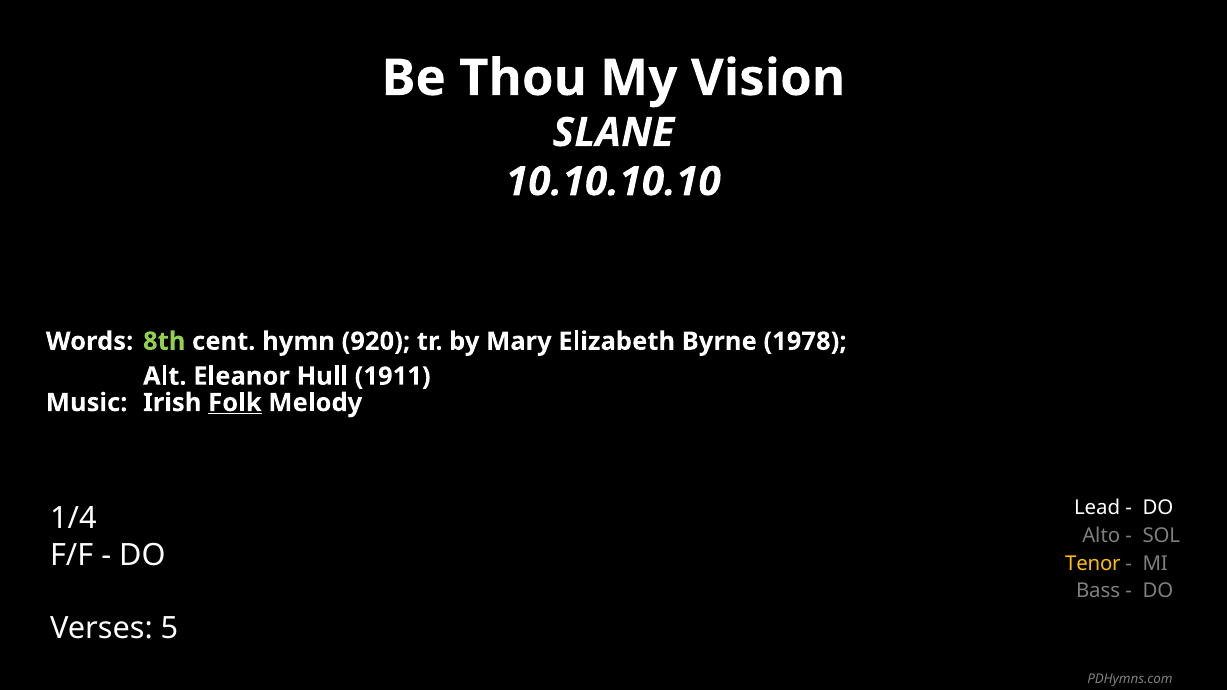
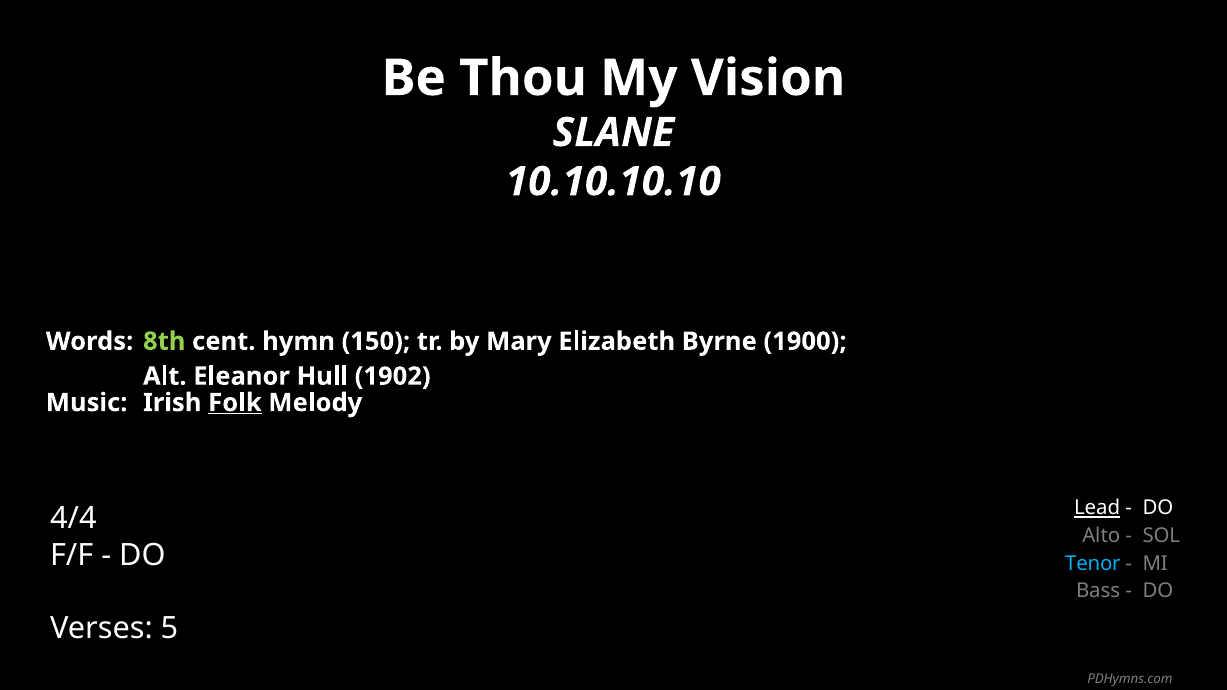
920: 920 -> 150
1978: 1978 -> 1900
1911: 1911 -> 1902
Lead underline: none -> present
1/4: 1/4 -> 4/4
Tenor colour: yellow -> light blue
